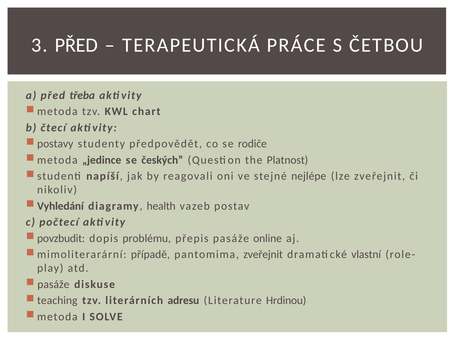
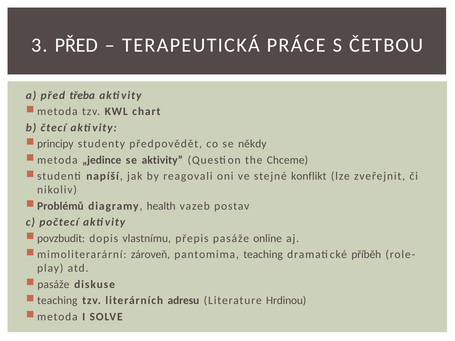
postavy: postavy -> principy
rodiče: rodiče -> někdy
se českých: českých -> aktivity
Platnost: Platnost -> Chceme
nejlépe: nejlépe -> konflikt
Vyhledání: Vyhledání -> Problémů
problému: problému -> vlastnímu
případě: případě -> zároveň
pantomima zveřejnit: zveřejnit -> teaching
vlastní: vlastní -> příběh
